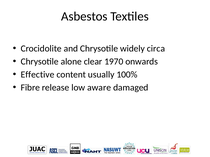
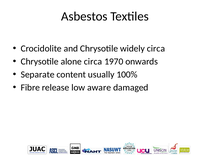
alone clear: clear -> circa
Effective: Effective -> Separate
